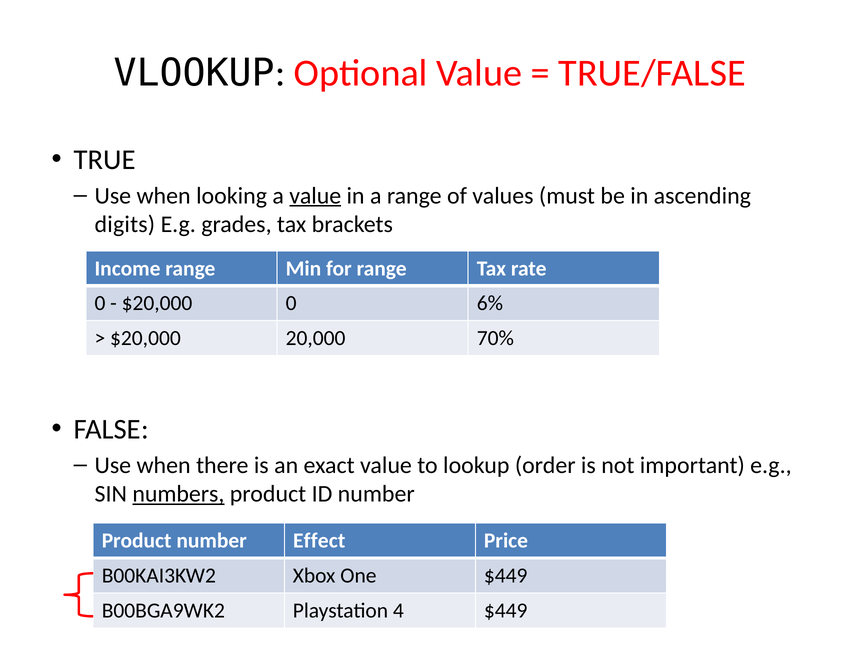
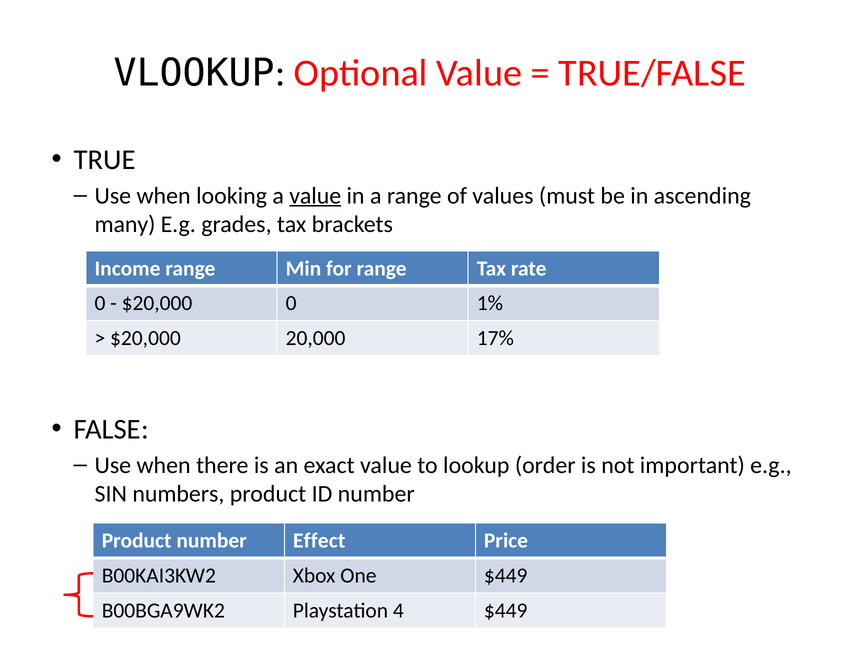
digits: digits -> many
6%: 6% -> 1%
70%: 70% -> 17%
numbers underline: present -> none
